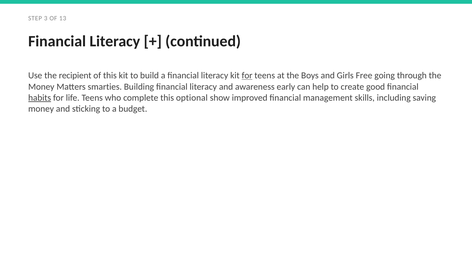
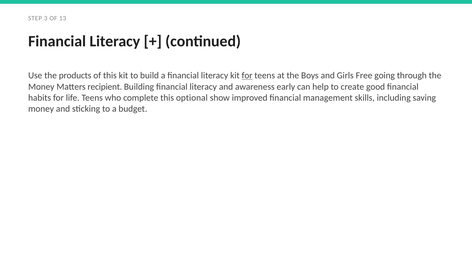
recipient: recipient -> products
smarties: smarties -> recipient
habits underline: present -> none
